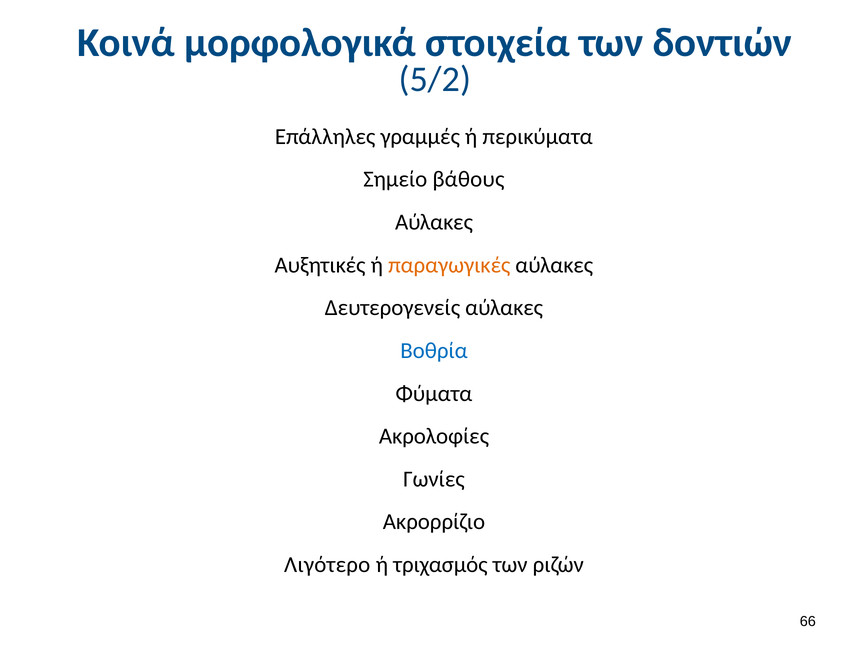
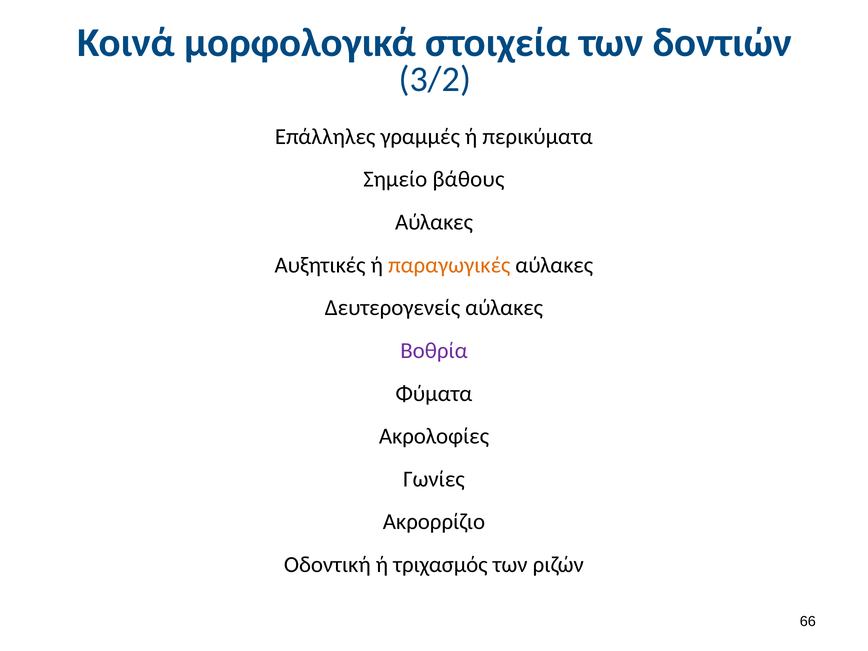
5/2: 5/2 -> 3/2
Βοθρία colour: blue -> purple
Λιγότερο: Λιγότερο -> Οδοντική
